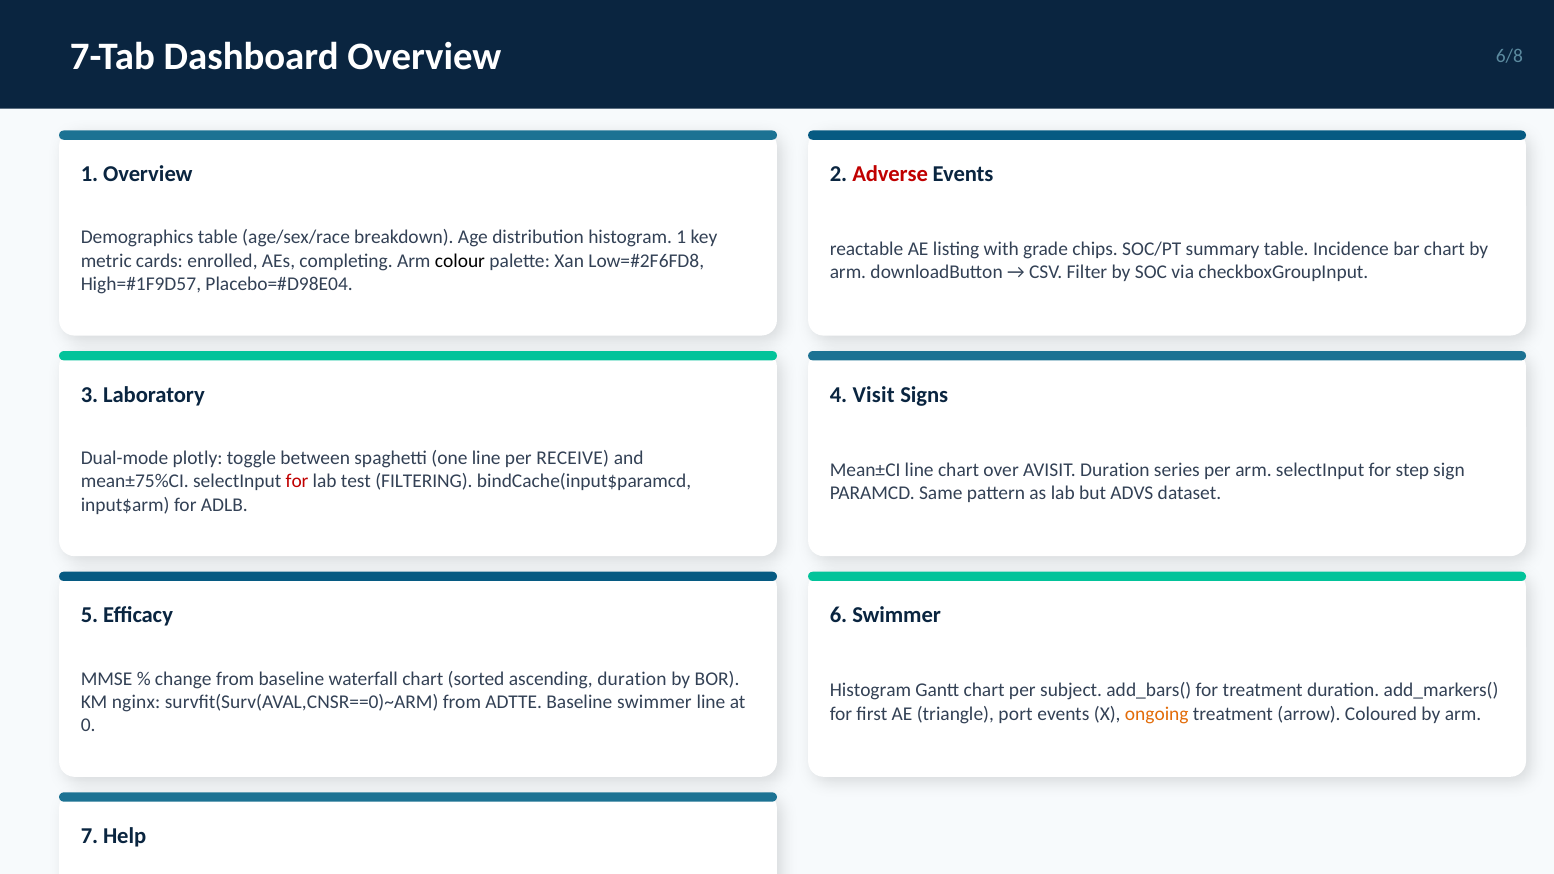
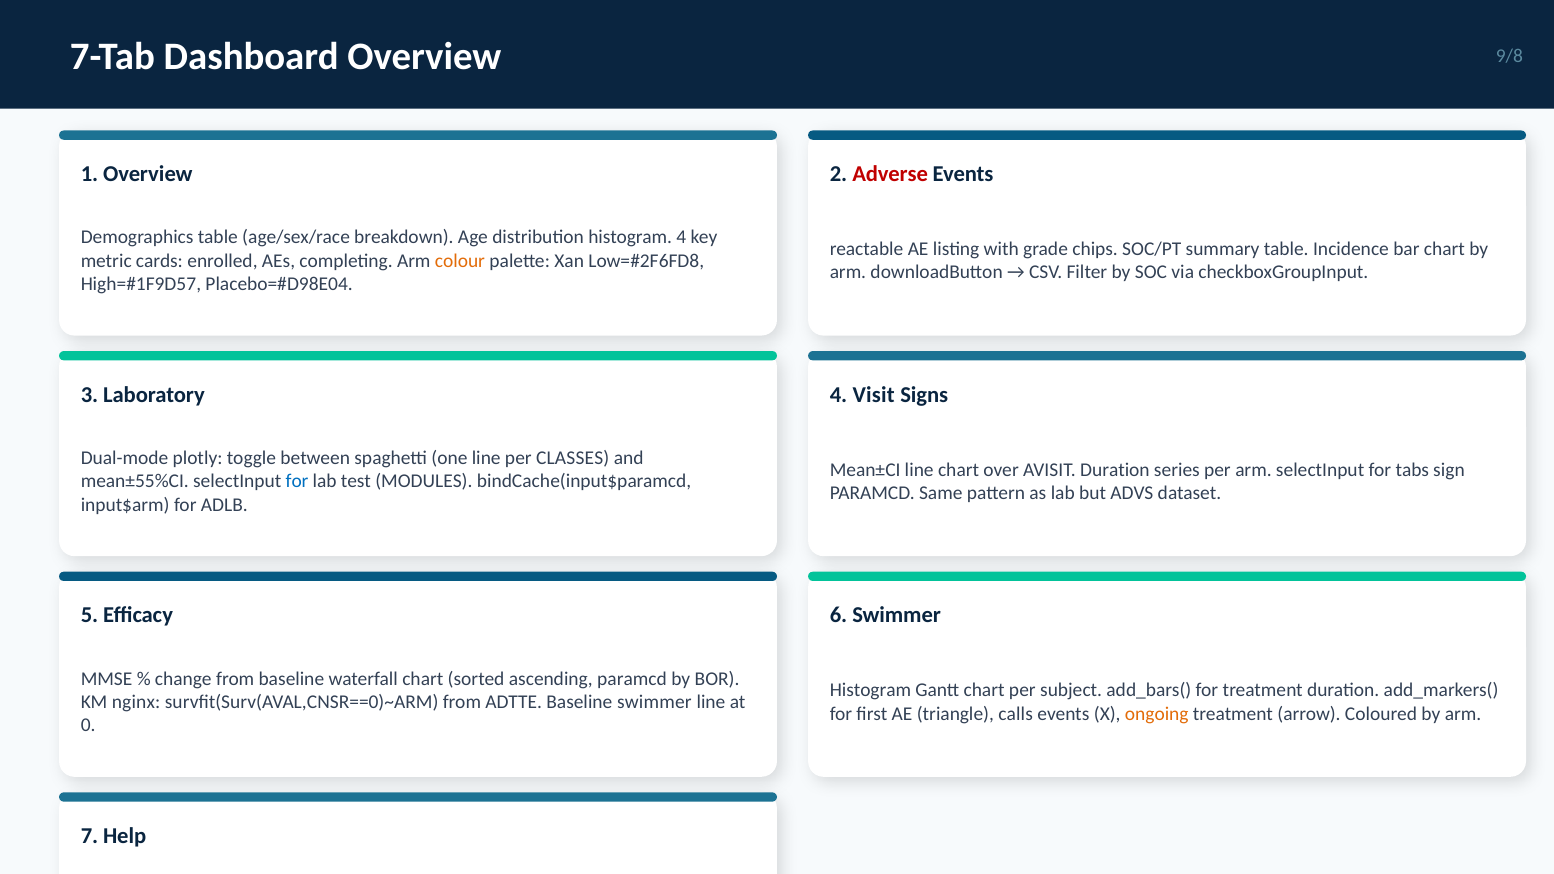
6/8: 6/8 -> 9/8
histogram 1: 1 -> 4
colour colour: black -> orange
RECEIVE: RECEIVE -> CLASSES
step: step -> tabs
mean±75%CI: mean±75%CI -> mean±55%CI
for at (297, 481) colour: red -> blue
FILTERING: FILTERING -> MODULES
ascending duration: duration -> paramcd
port: port -> calls
